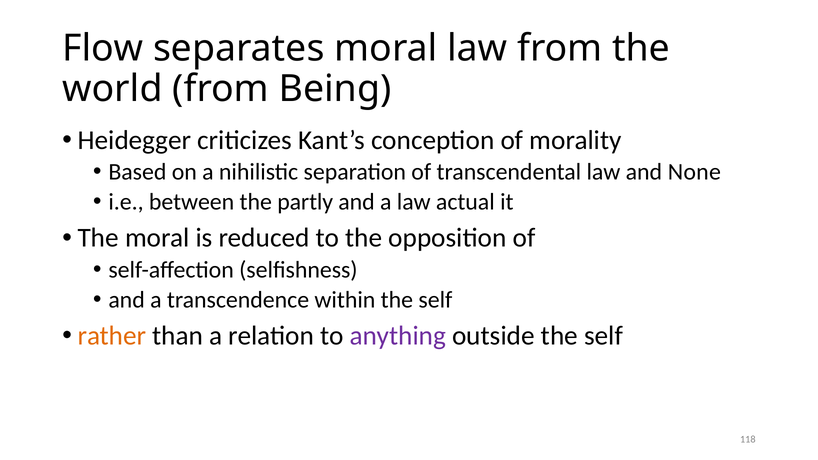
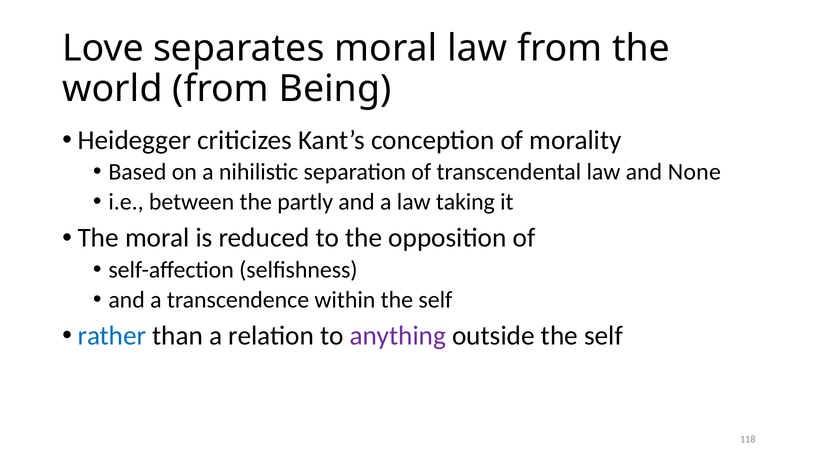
Flow: Flow -> Love
actual: actual -> taking
rather colour: orange -> blue
